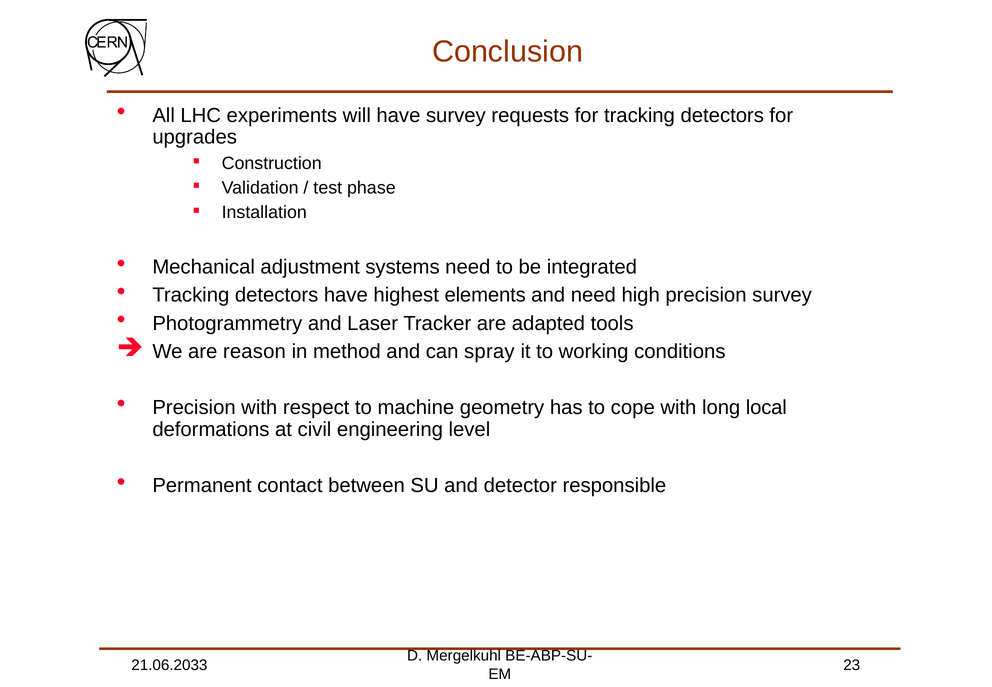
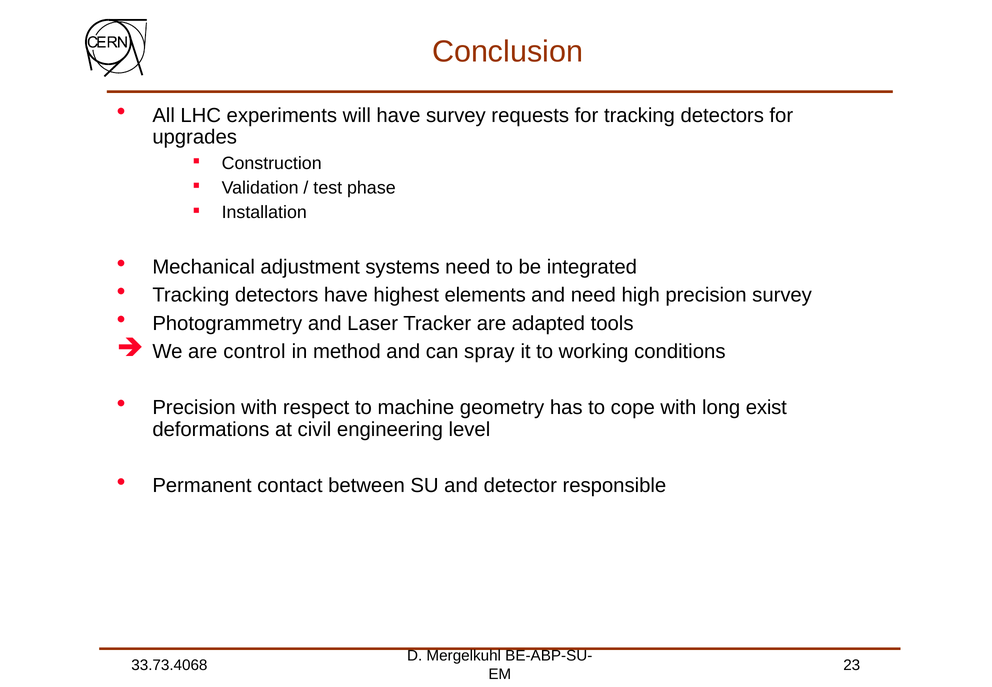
reason: reason -> control
local: local -> exist
21.06.2033: 21.06.2033 -> 33.73.4068
